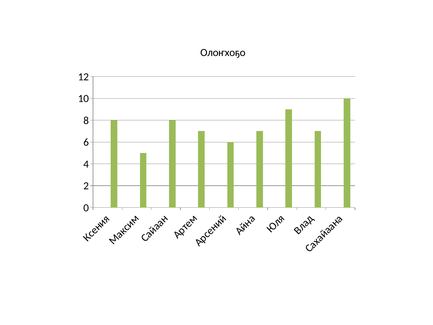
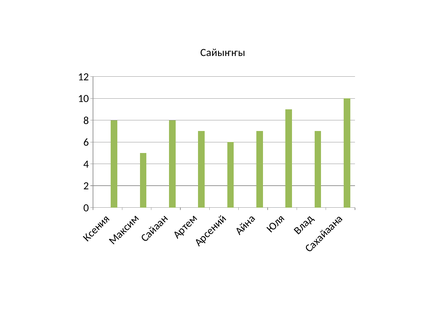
Олоҥхоҕо: Олоҥхоҕо -> Сайыҥҥы
